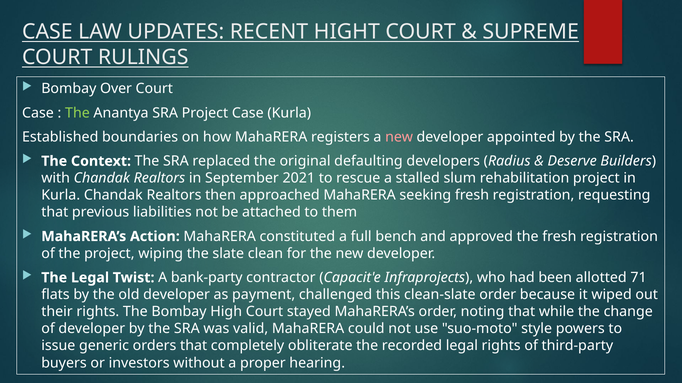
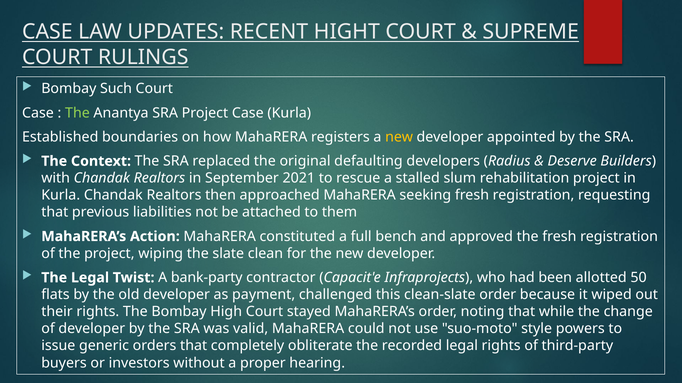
Over: Over -> Such
new at (399, 137) colour: pink -> yellow
71: 71 -> 50
